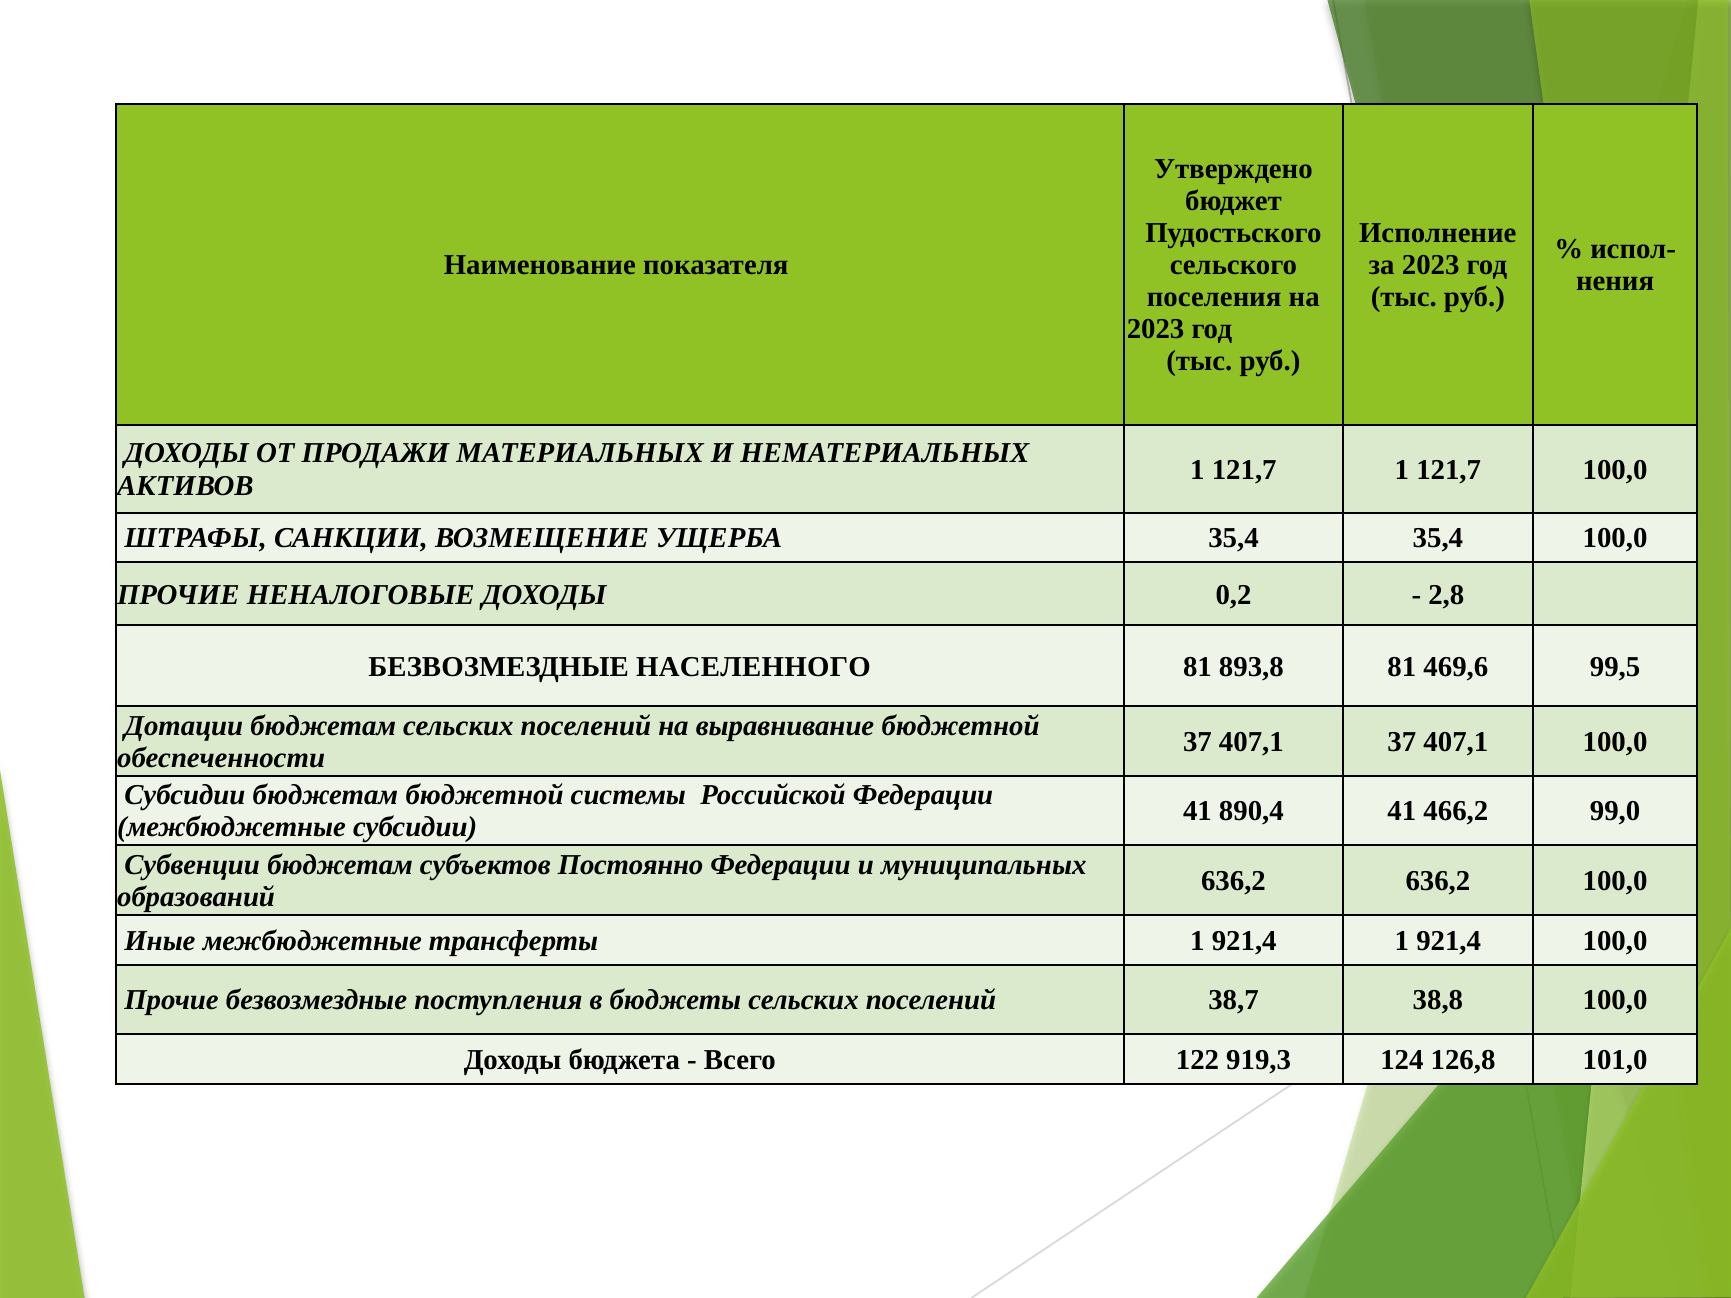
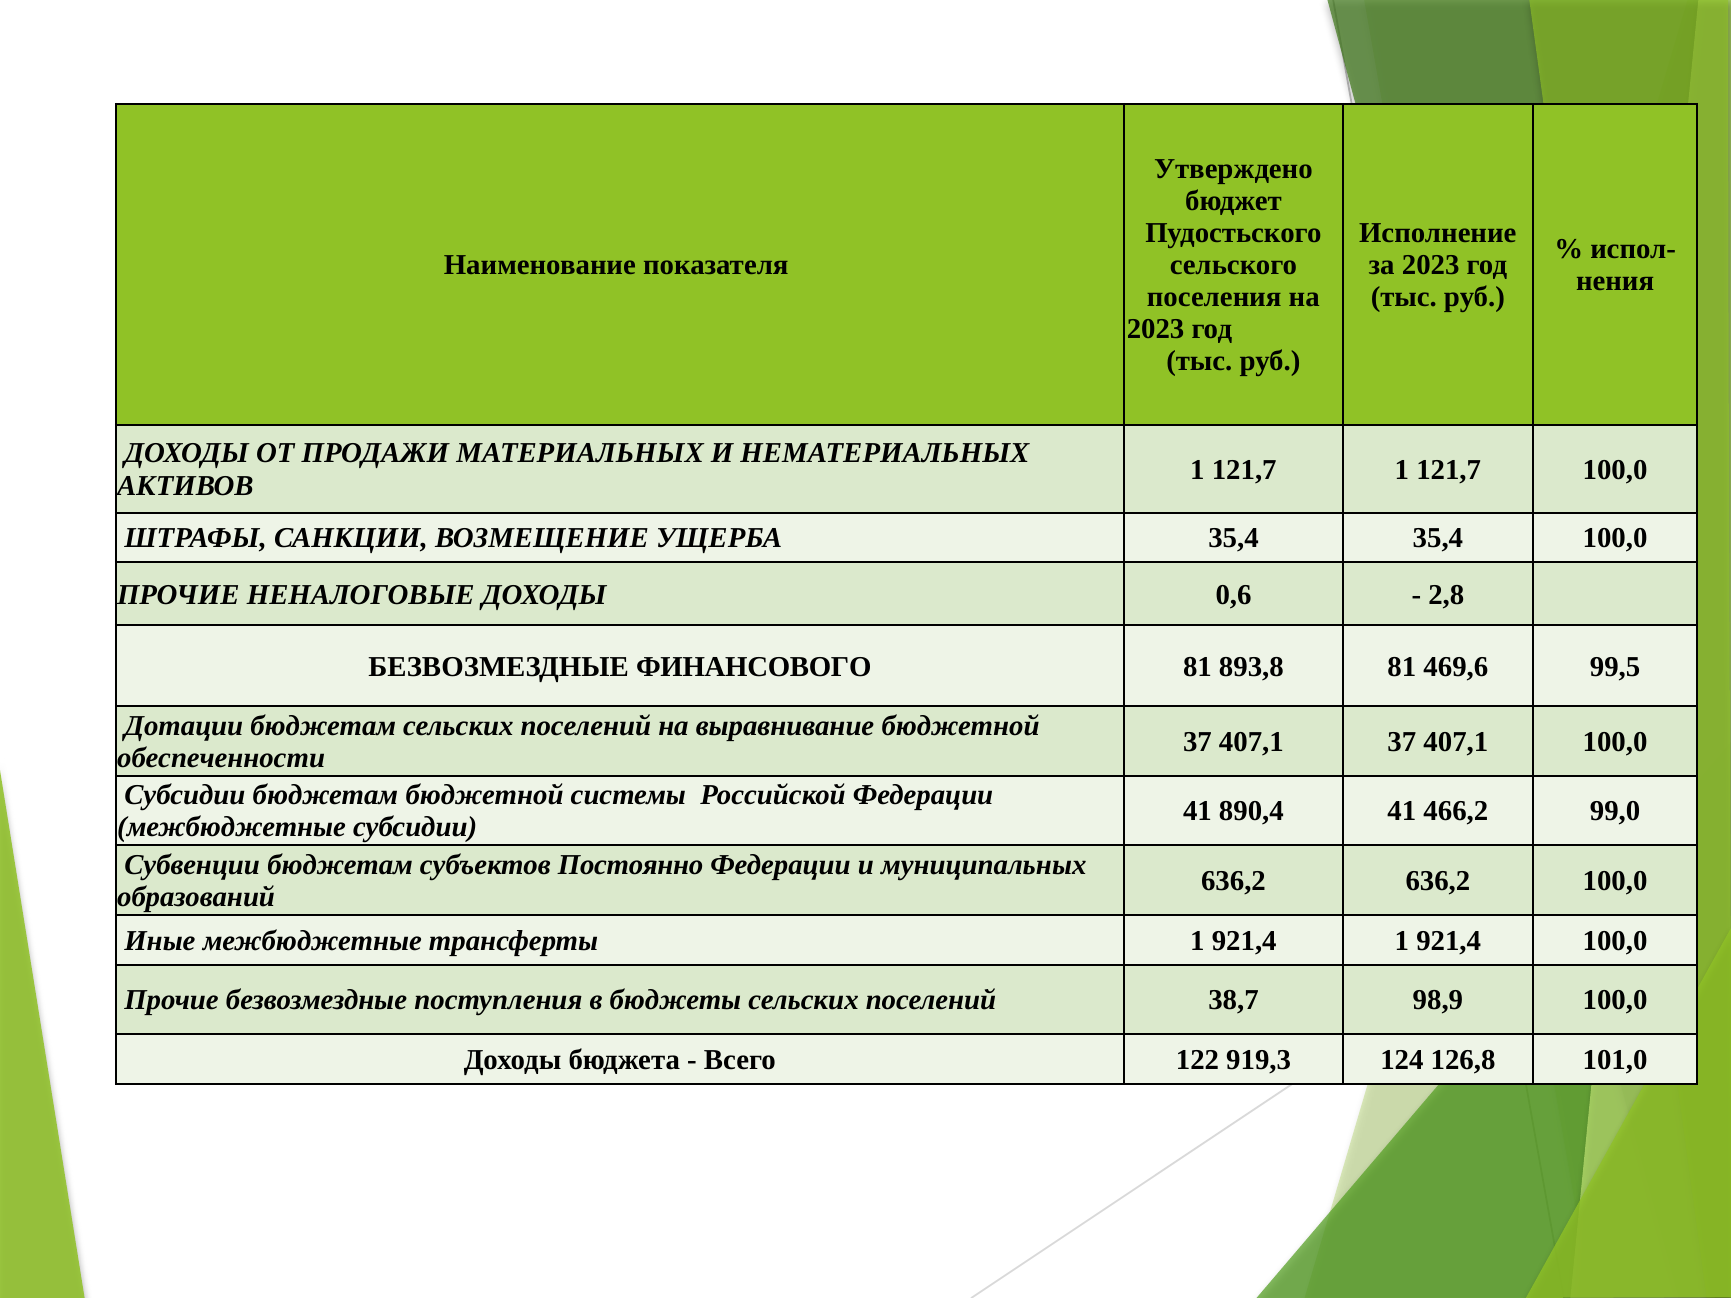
0,2: 0,2 -> 0,6
НАСЕЛЕННОГО: НАСЕЛЕННОГО -> ФИНАНСОВОГО
38,8: 38,8 -> 98,9
